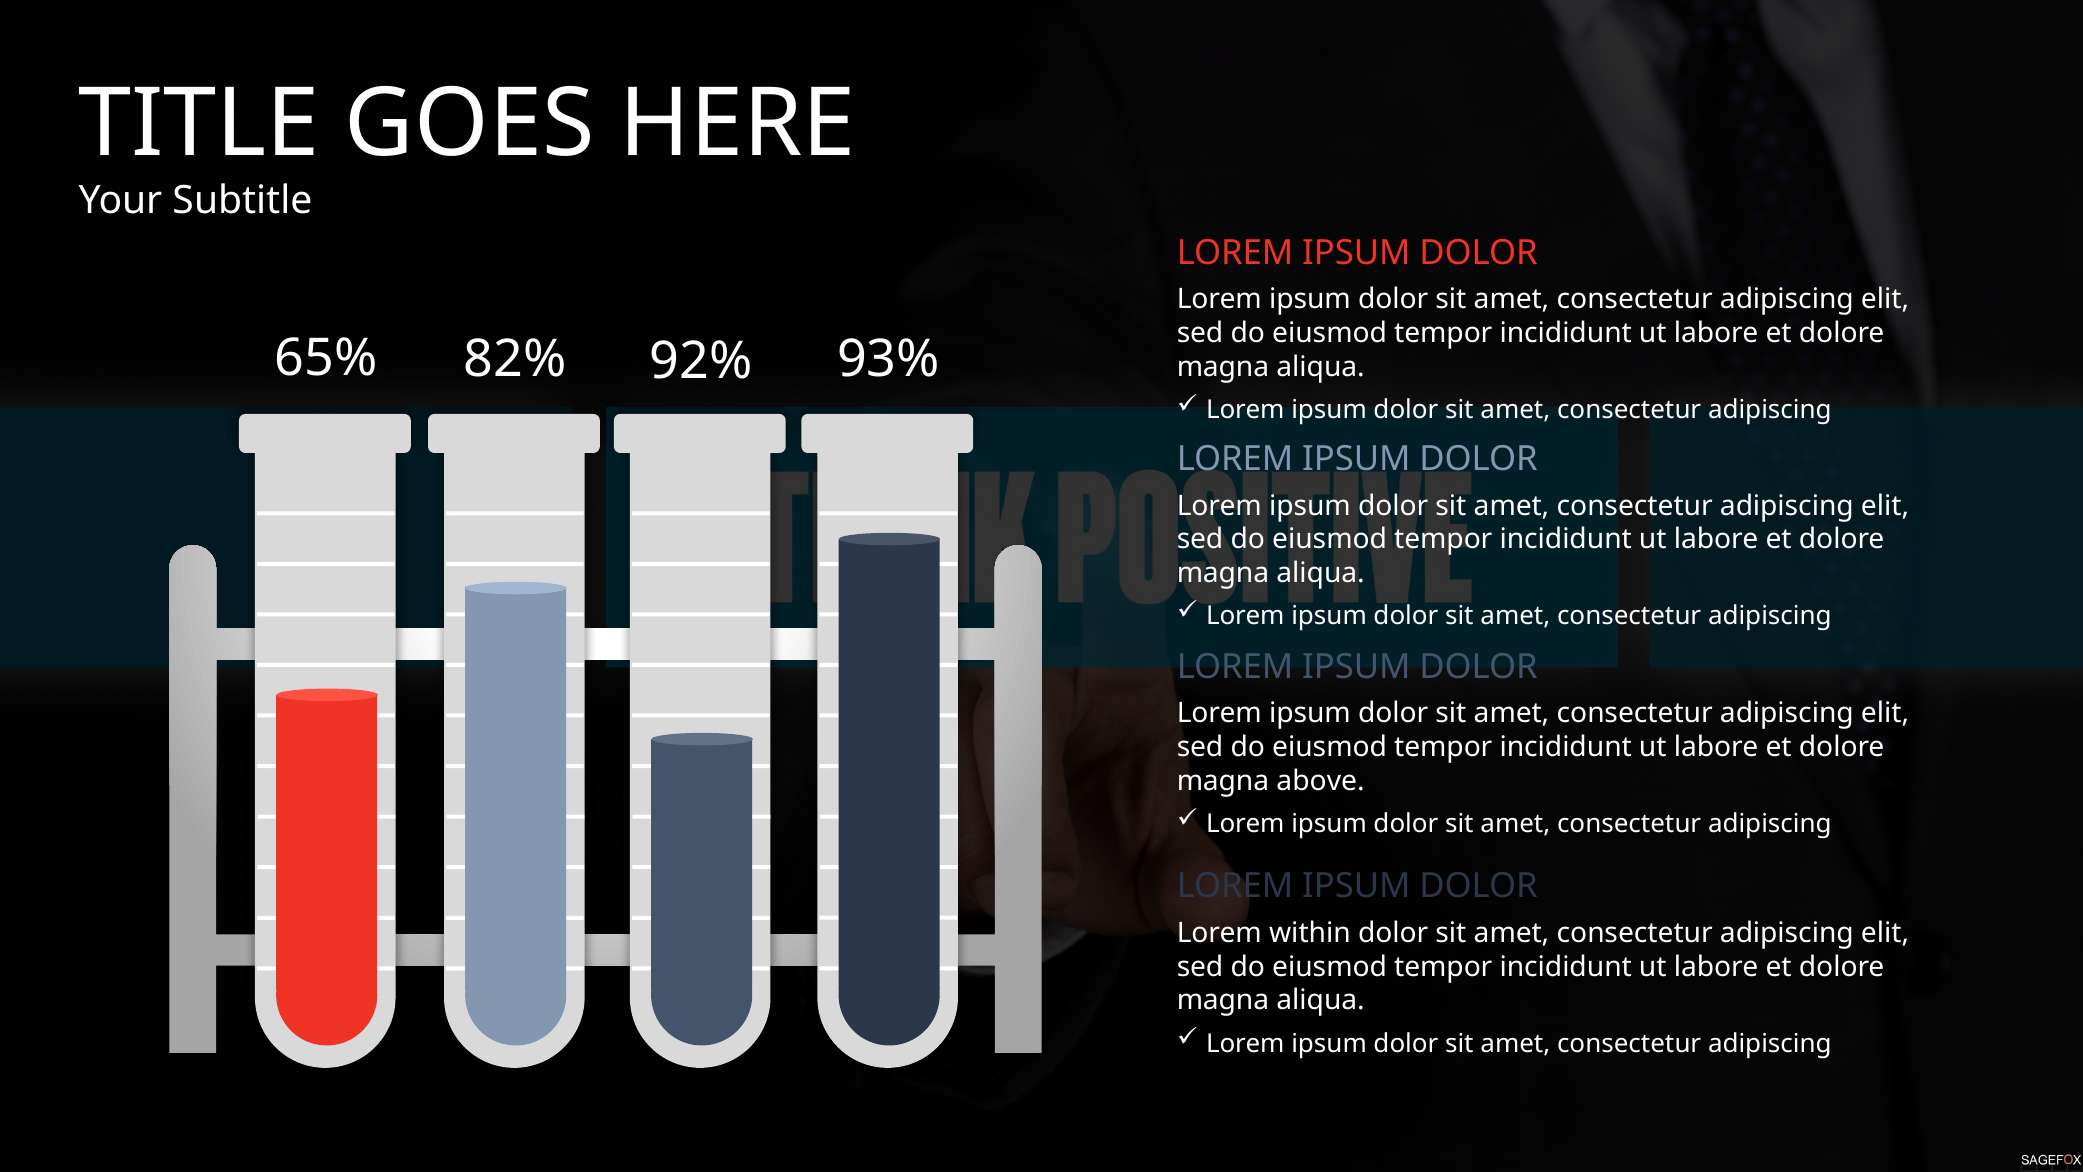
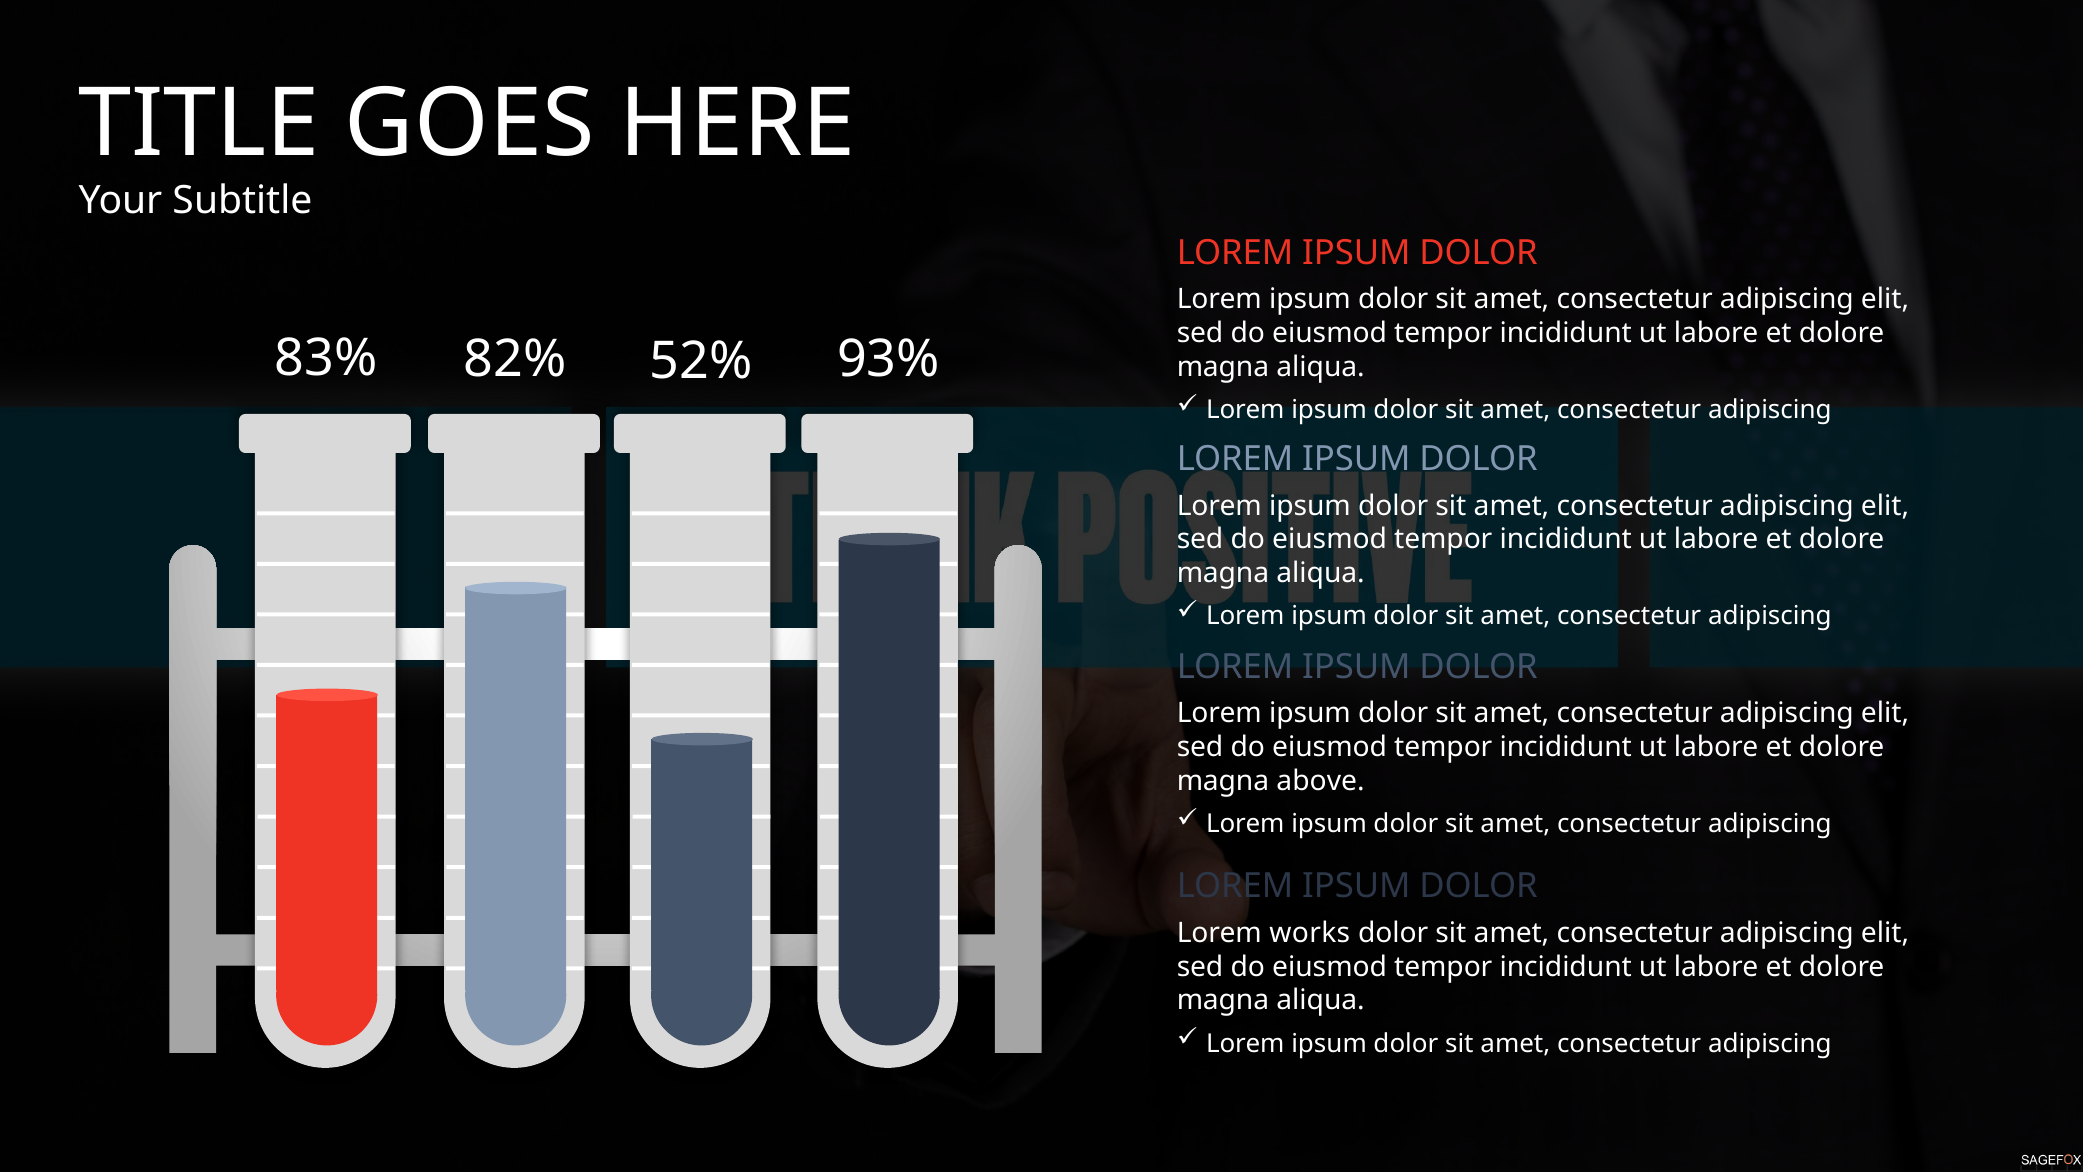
65%: 65% -> 83%
92%: 92% -> 52%
within: within -> works
